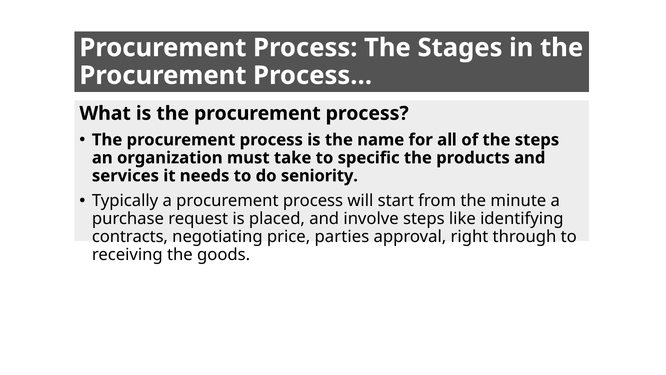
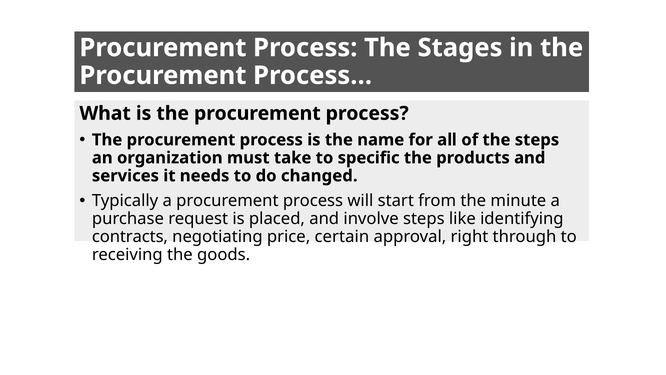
seniority: seniority -> changed
parties: parties -> certain
